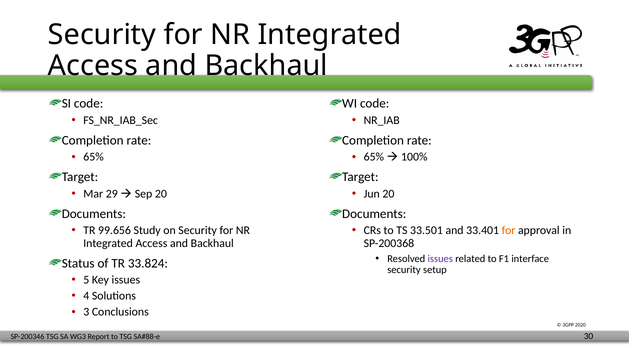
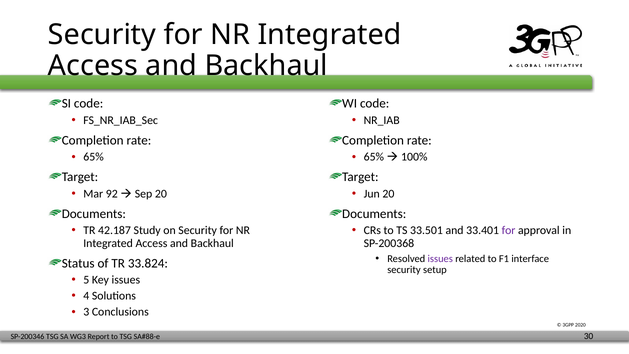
29: 29 -> 92
99.656: 99.656 -> 42.187
for at (509, 230) colour: orange -> purple
